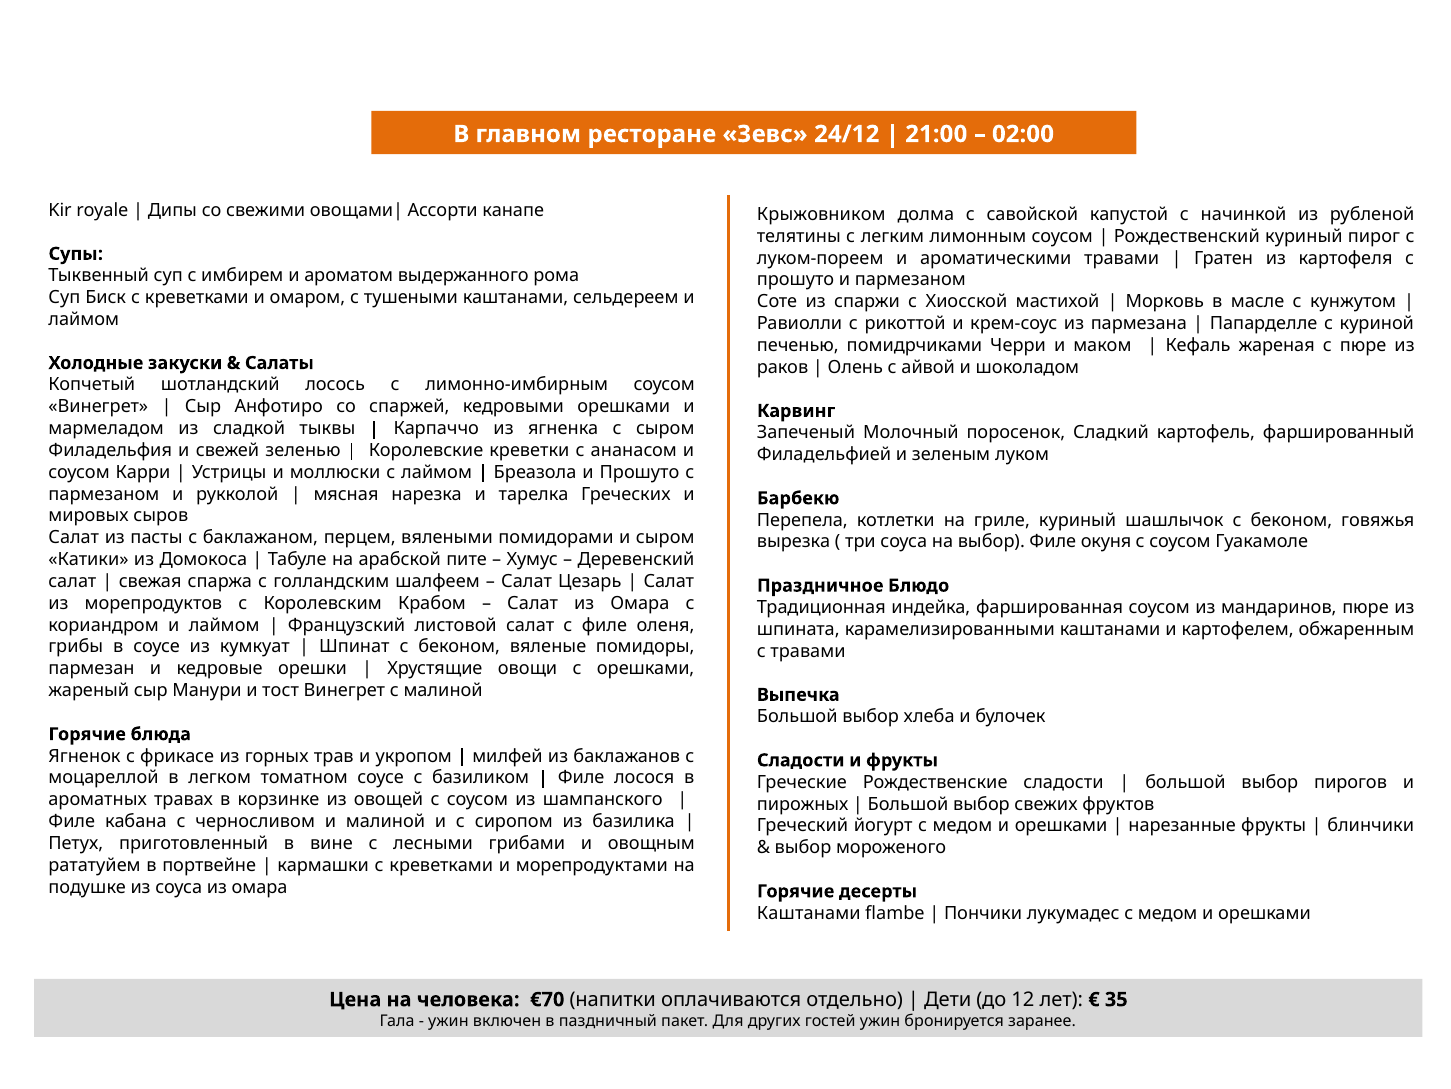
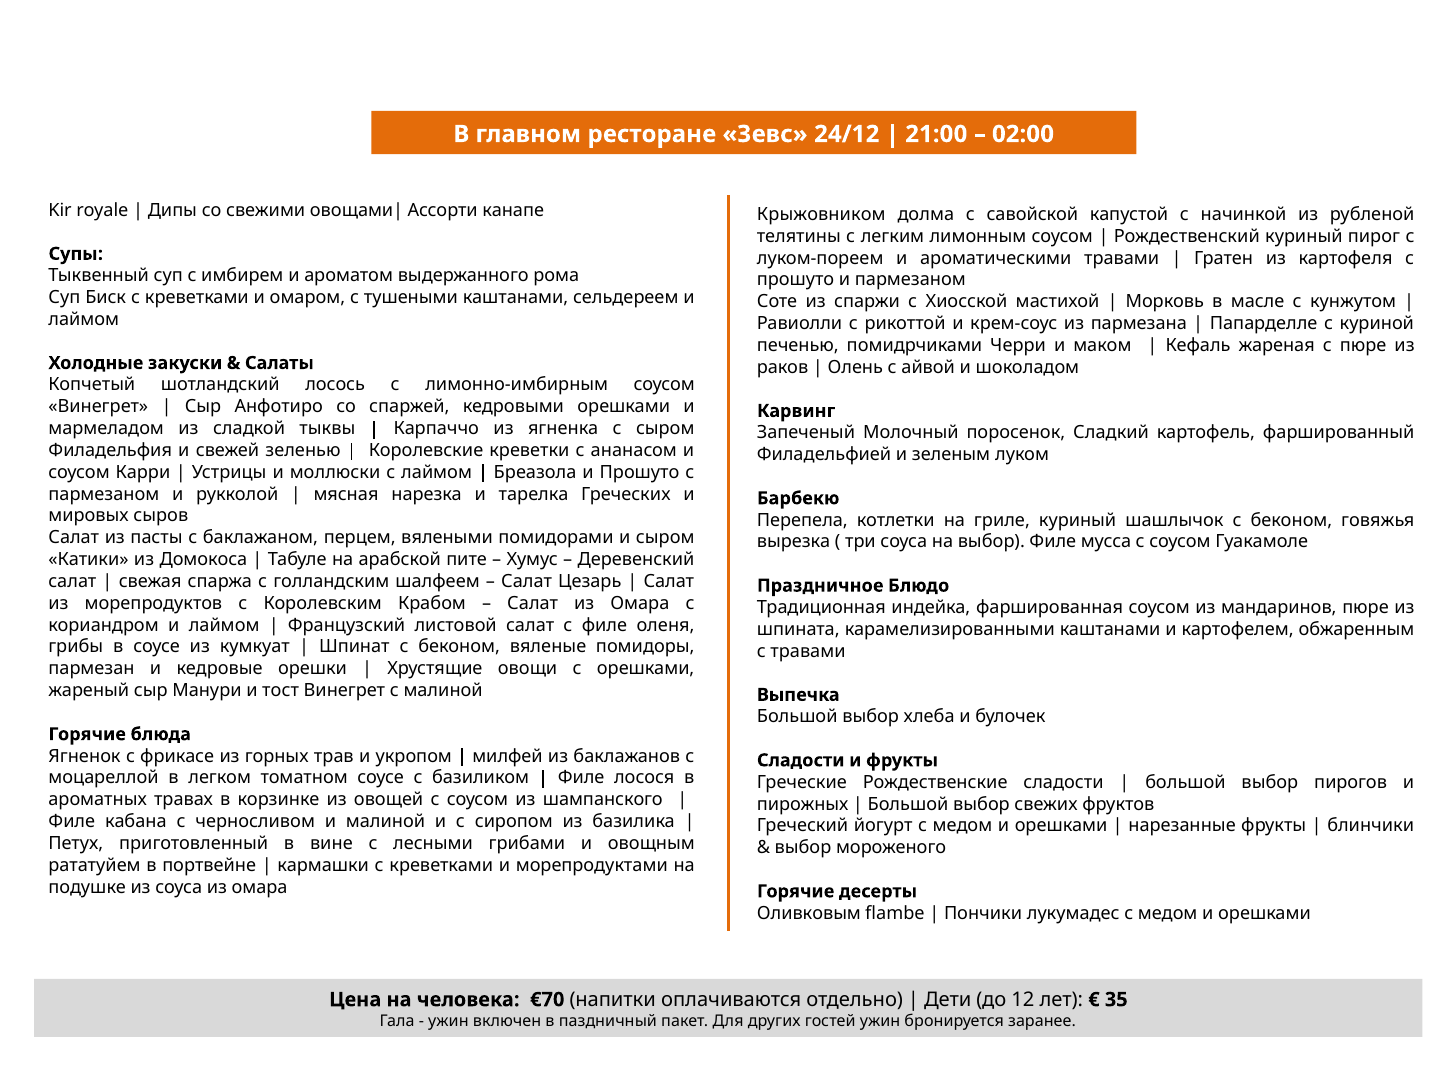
окуня: окуня -> мусса
Каштанами at (809, 913): Каштанами -> Оливковым
